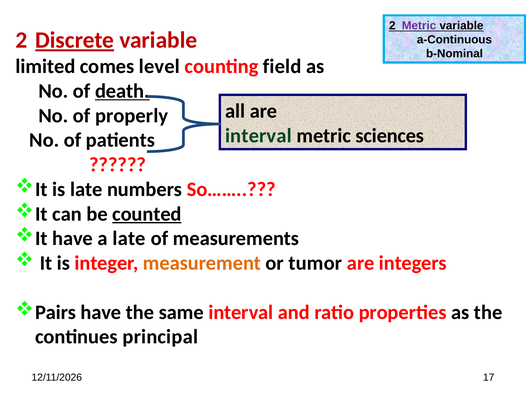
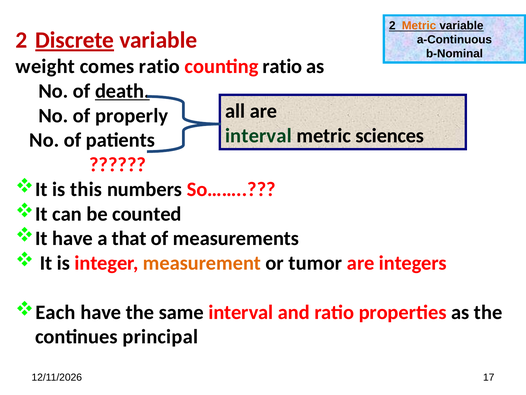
Metric at (419, 26) colour: purple -> orange
limited: limited -> weight
comes level: level -> ratio
counting field: field -> ratio
is late: late -> this
counted underline: present -> none
a late: late -> that
Pairs: Pairs -> Each
